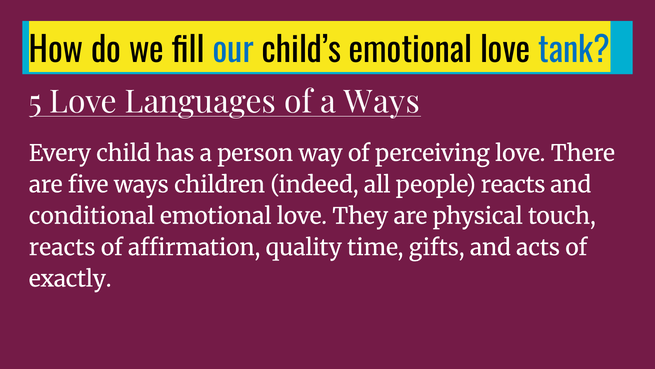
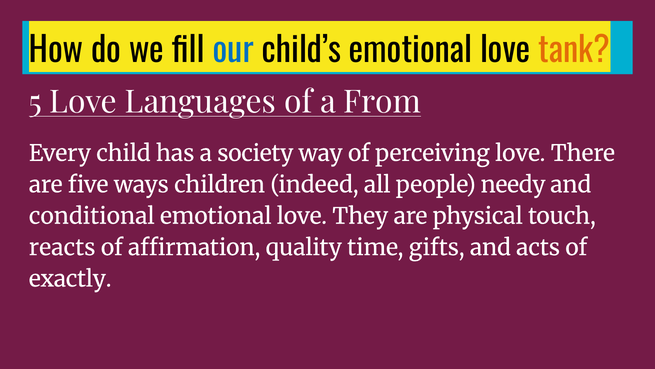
tank colour: blue -> orange
a Ways: Ways -> From
person: person -> society
people reacts: reacts -> needy
